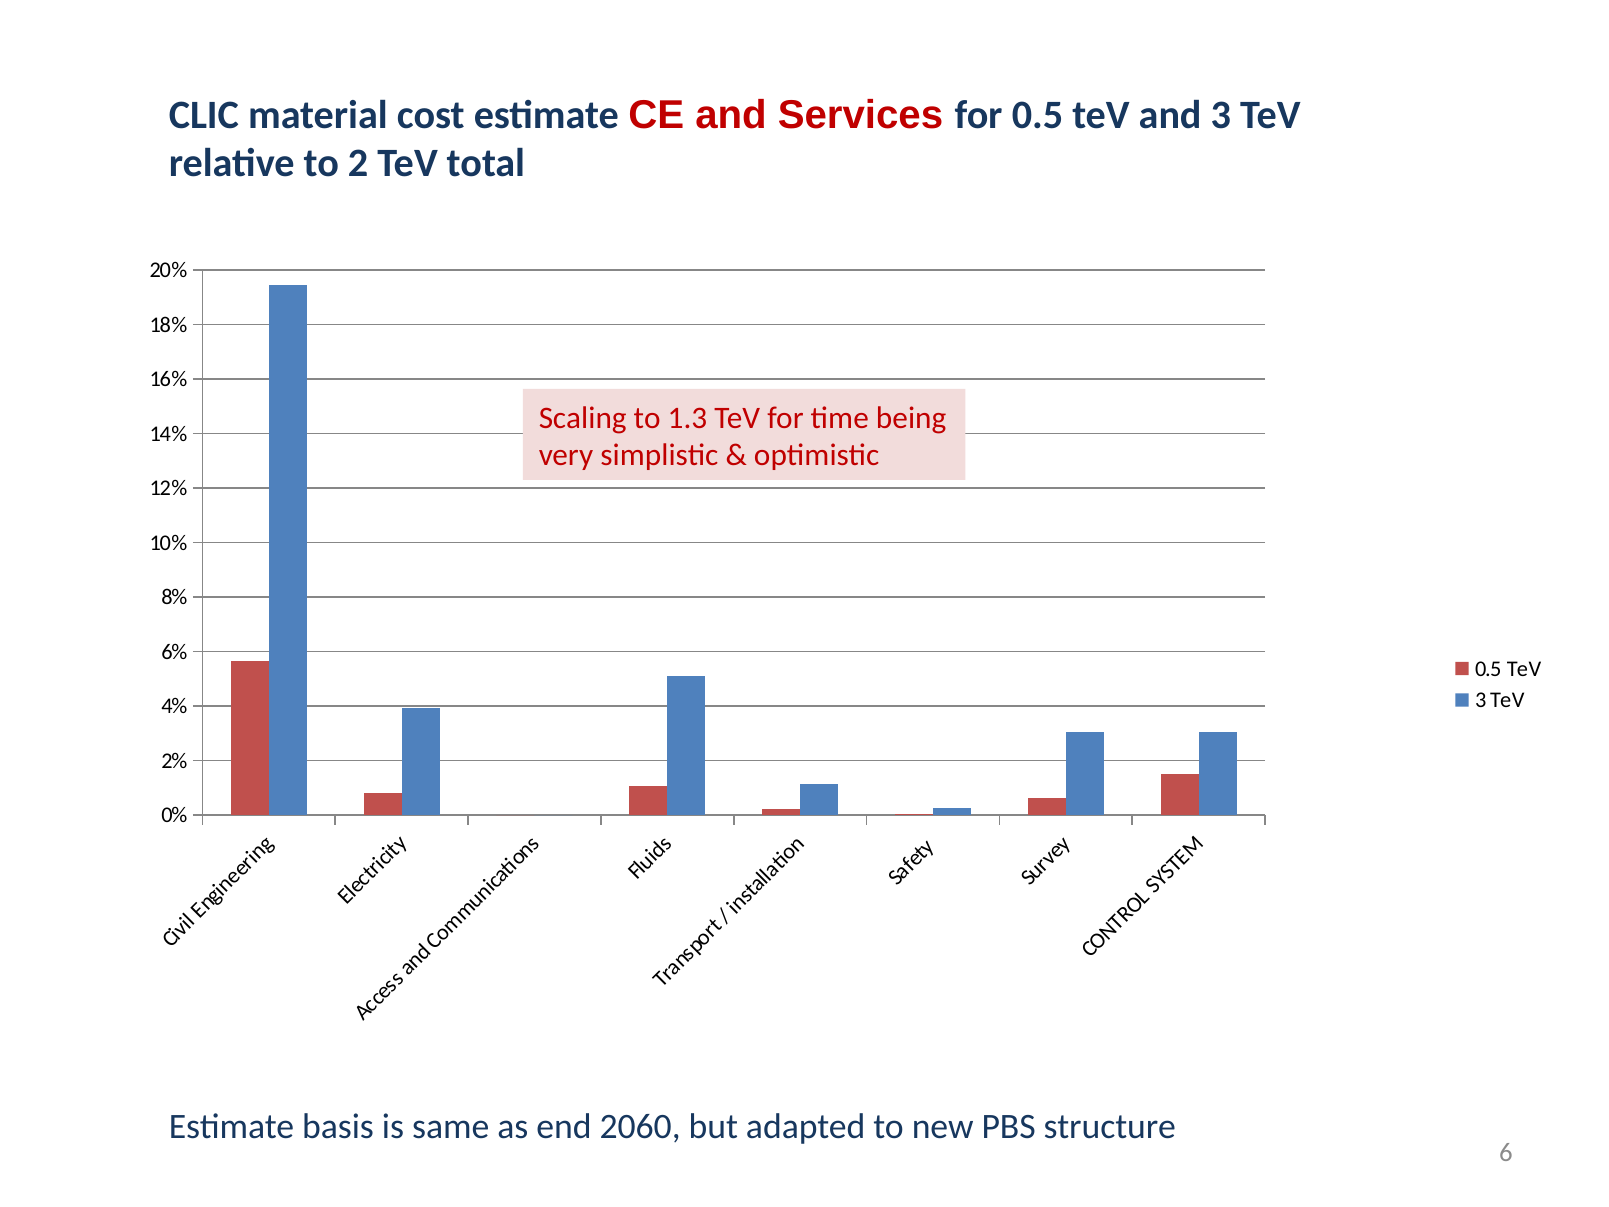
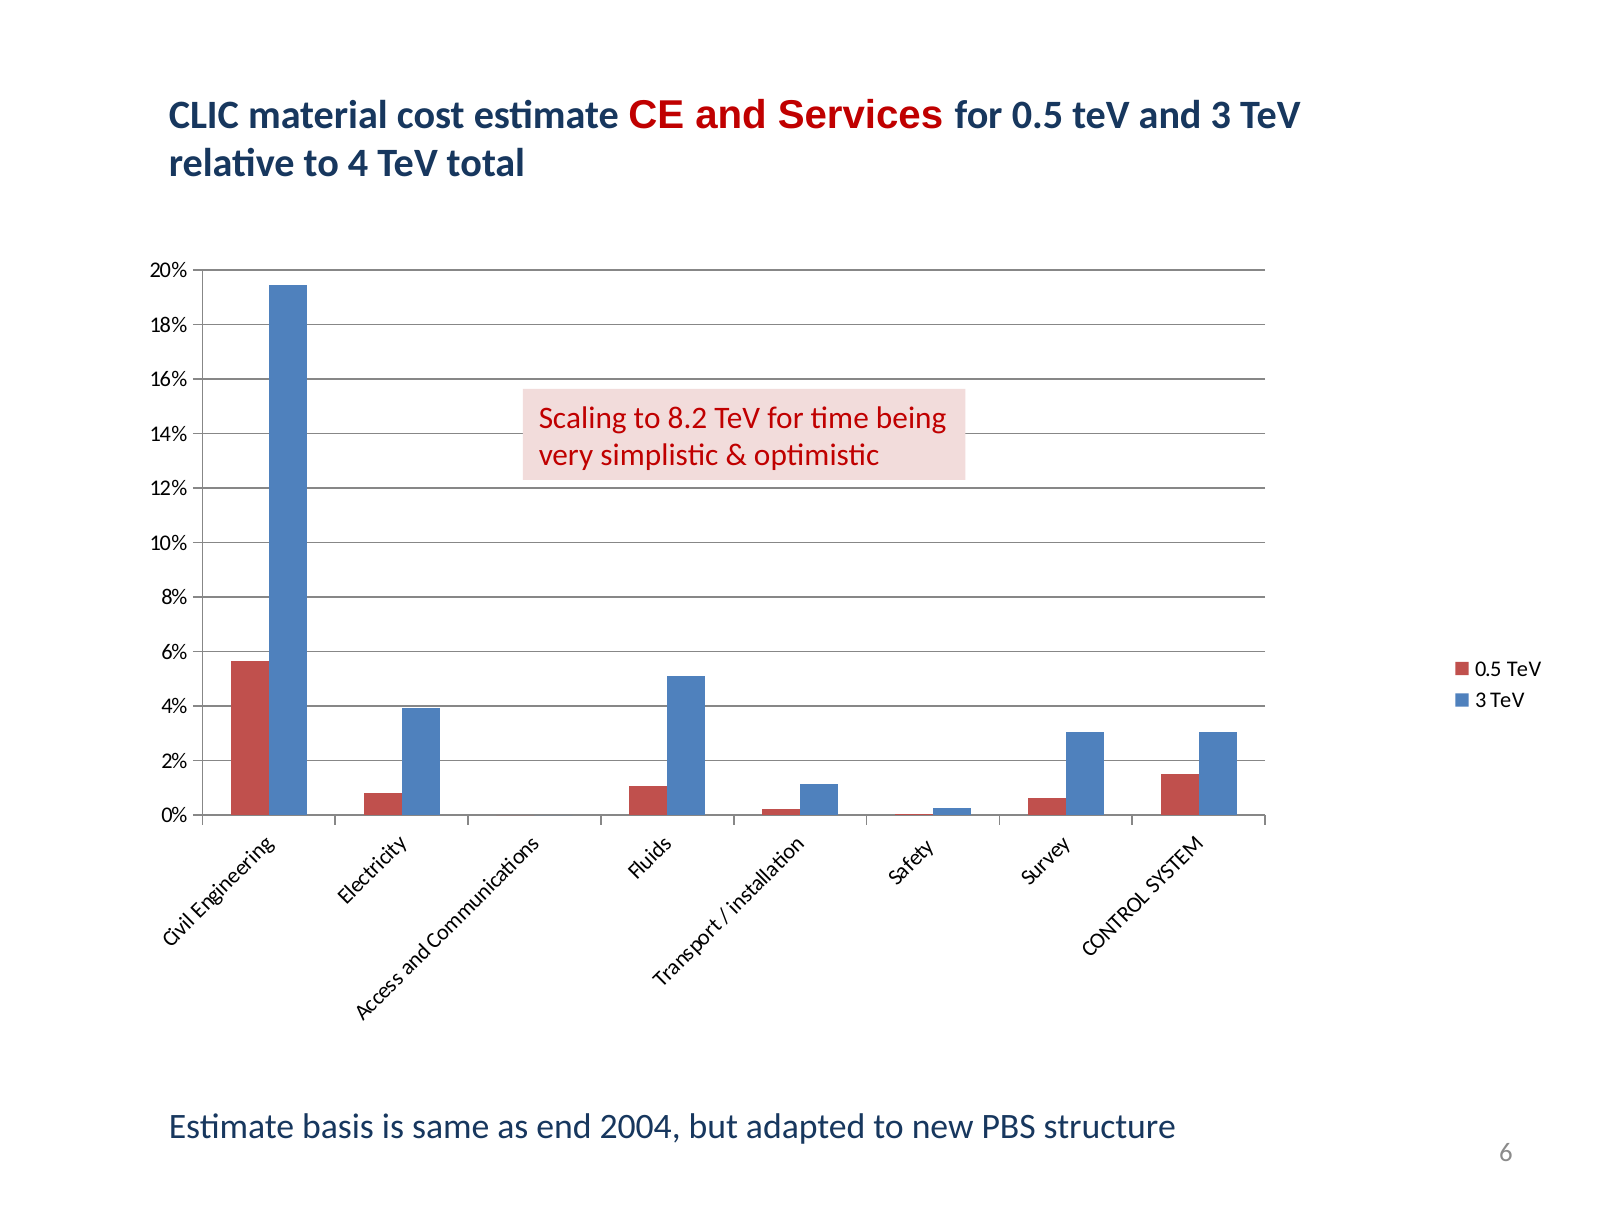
2: 2 -> 4
1.3: 1.3 -> 8.2
2060: 2060 -> 2004
